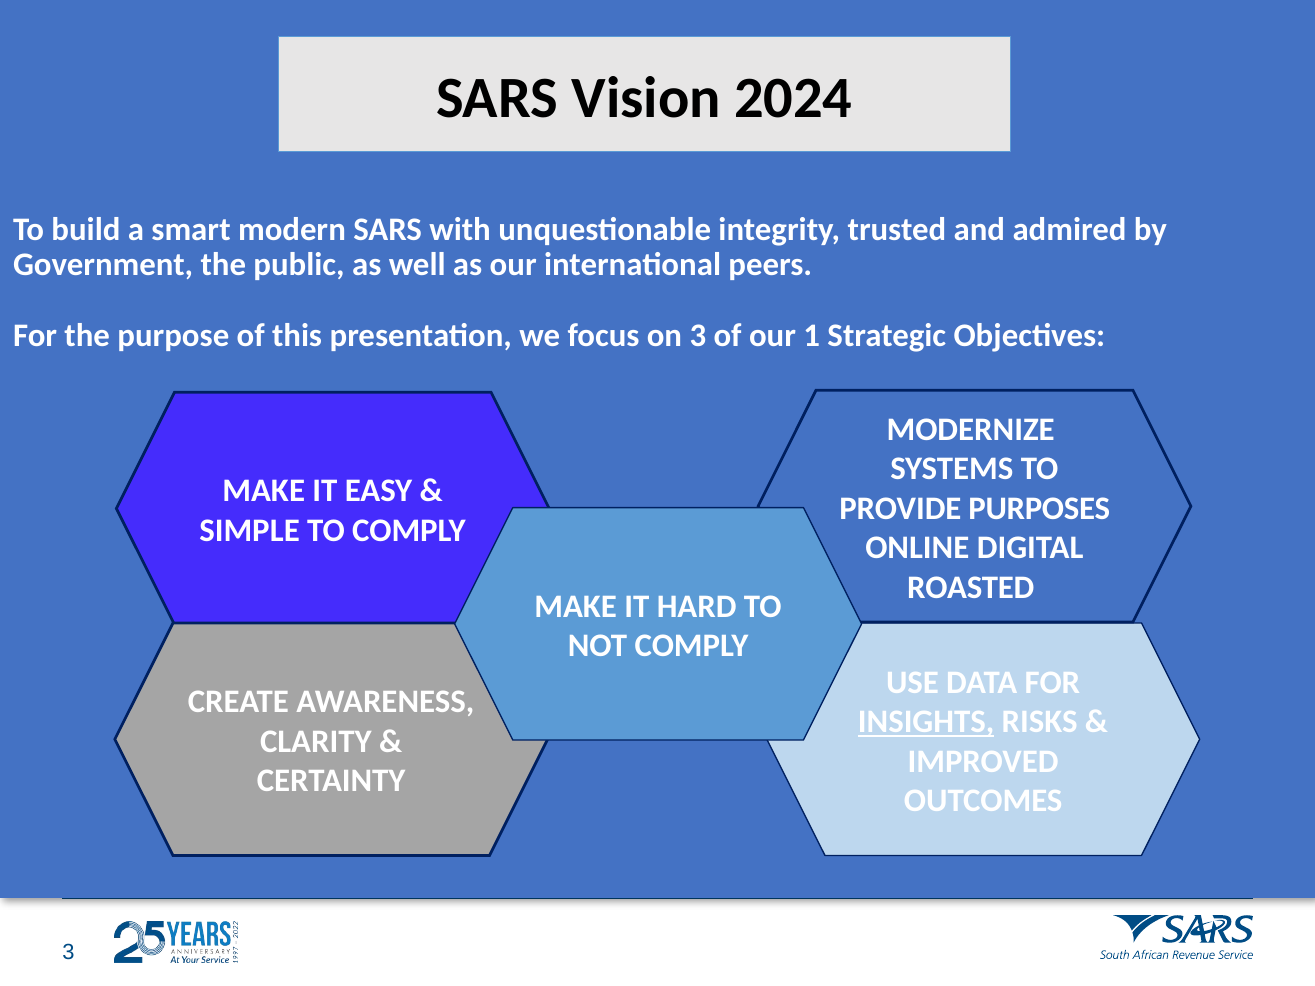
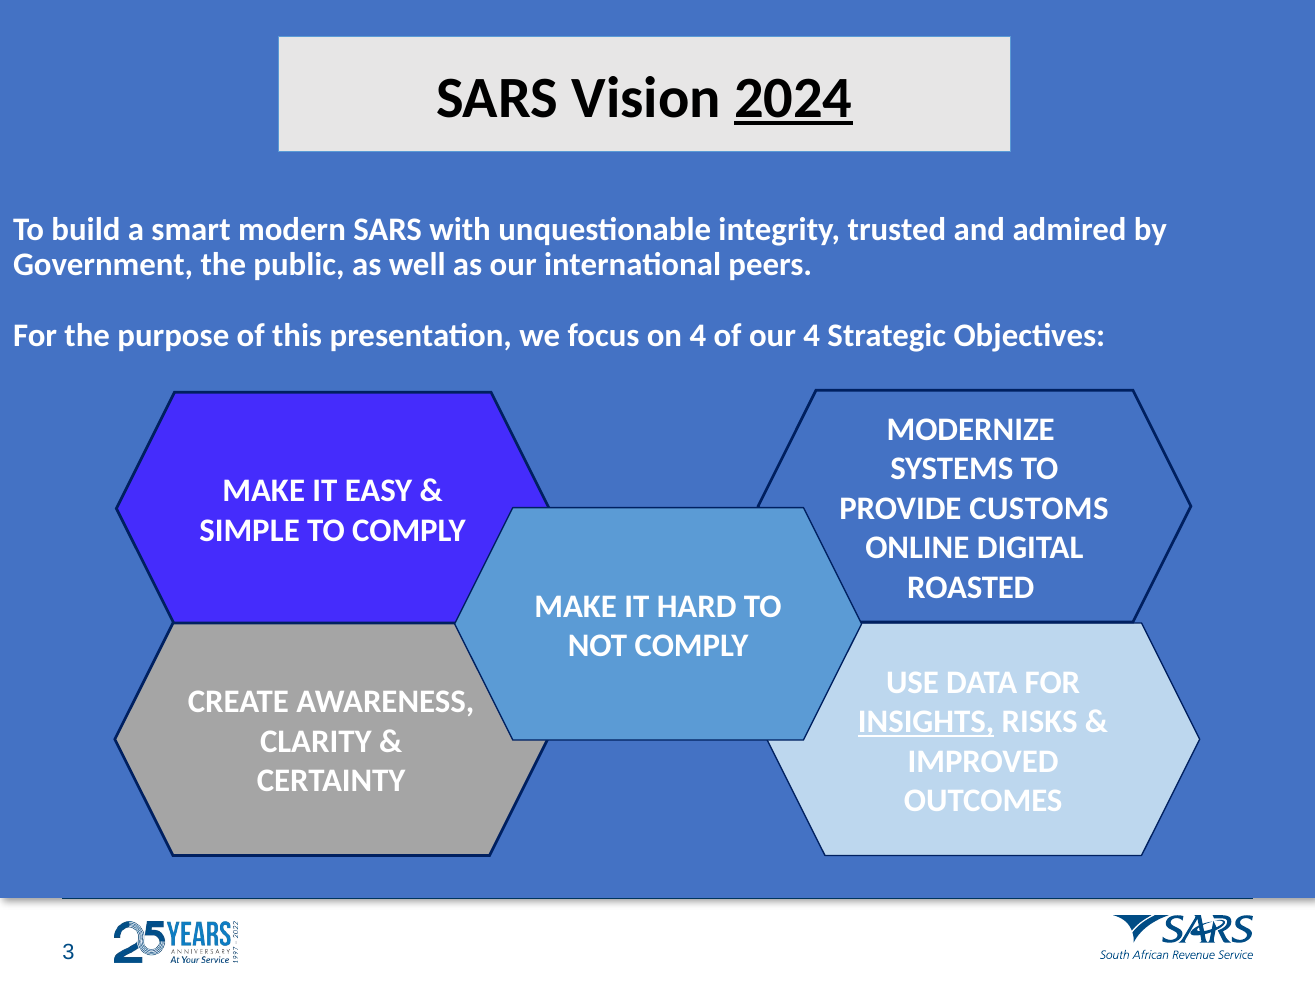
2024 underline: none -> present
on 3: 3 -> 4
our 1: 1 -> 4
PURPOSES: PURPOSES -> CUSTOMS
